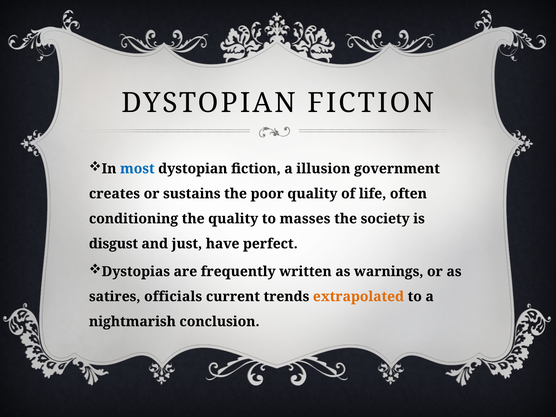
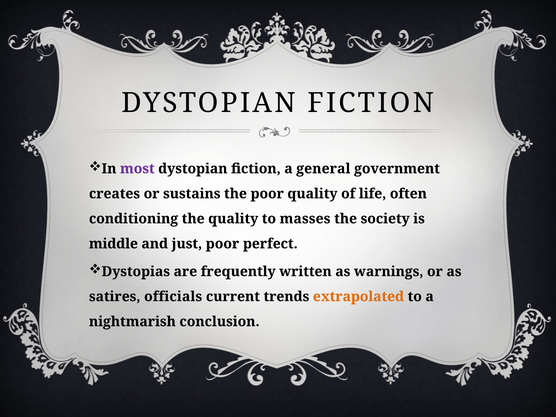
most colour: blue -> purple
illusion: illusion -> general
disgust: disgust -> middle
just have: have -> poor
